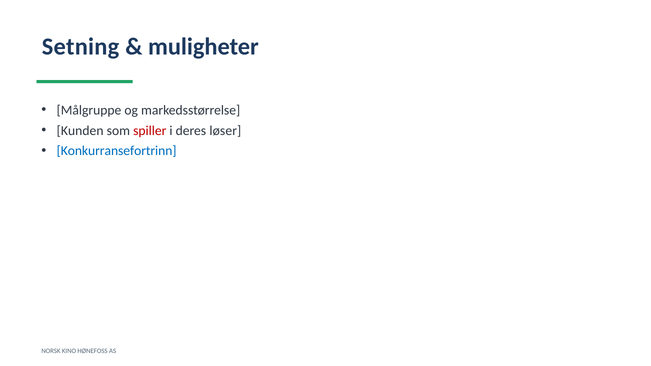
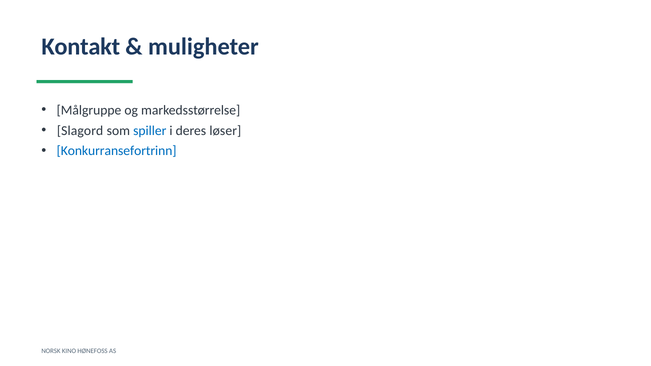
Setning: Setning -> Kontakt
Kunden: Kunden -> Slagord
spiller colour: red -> blue
